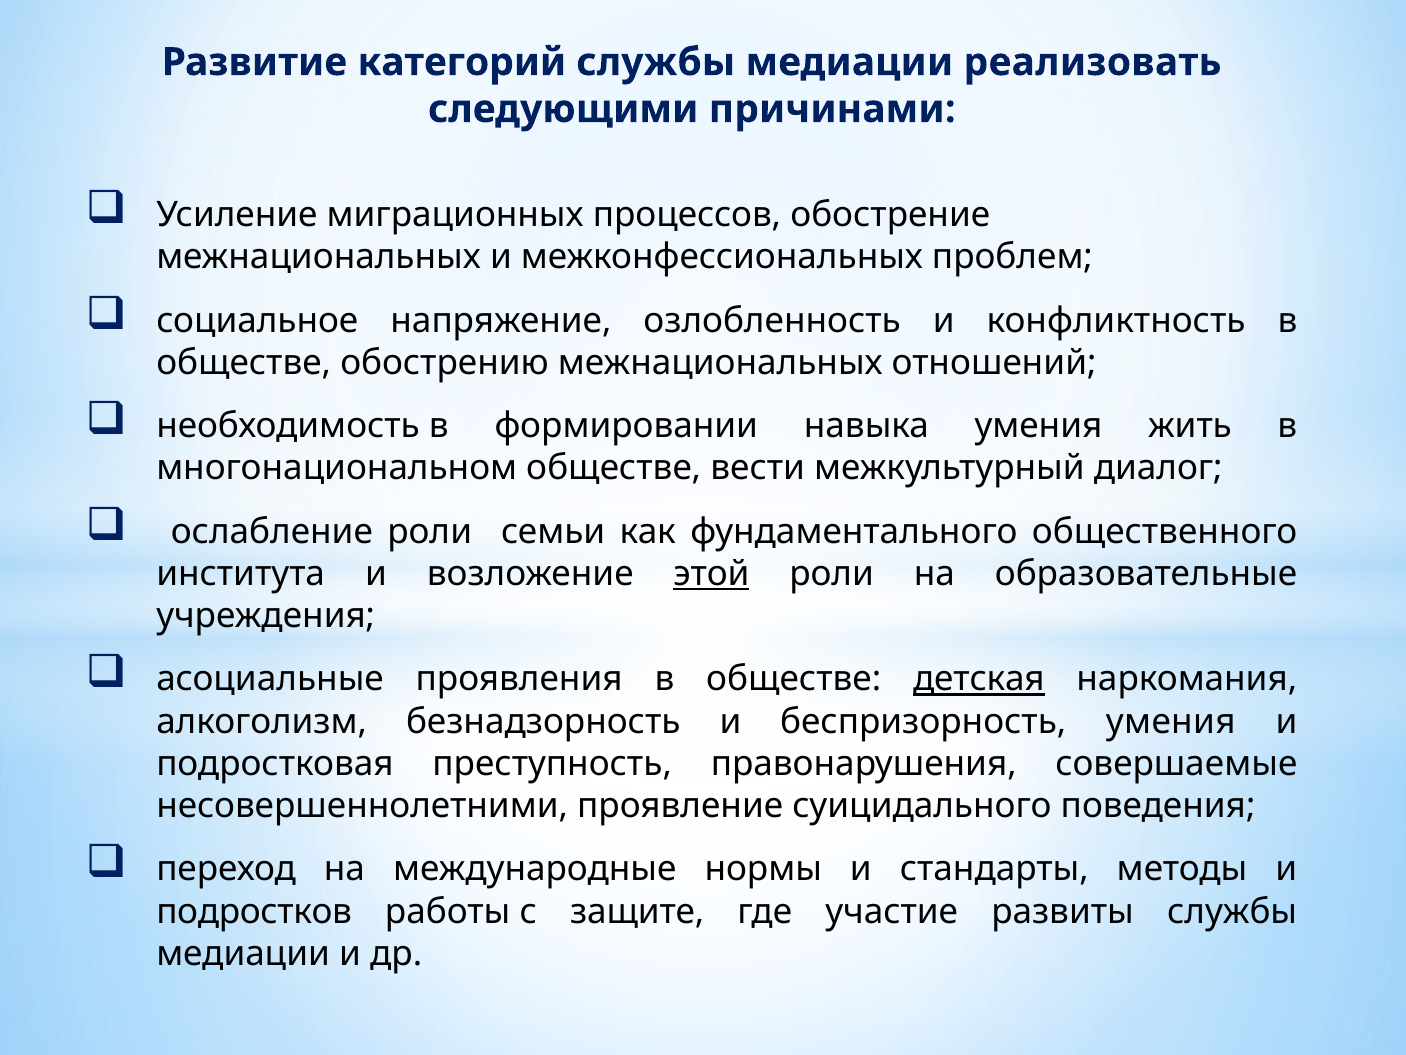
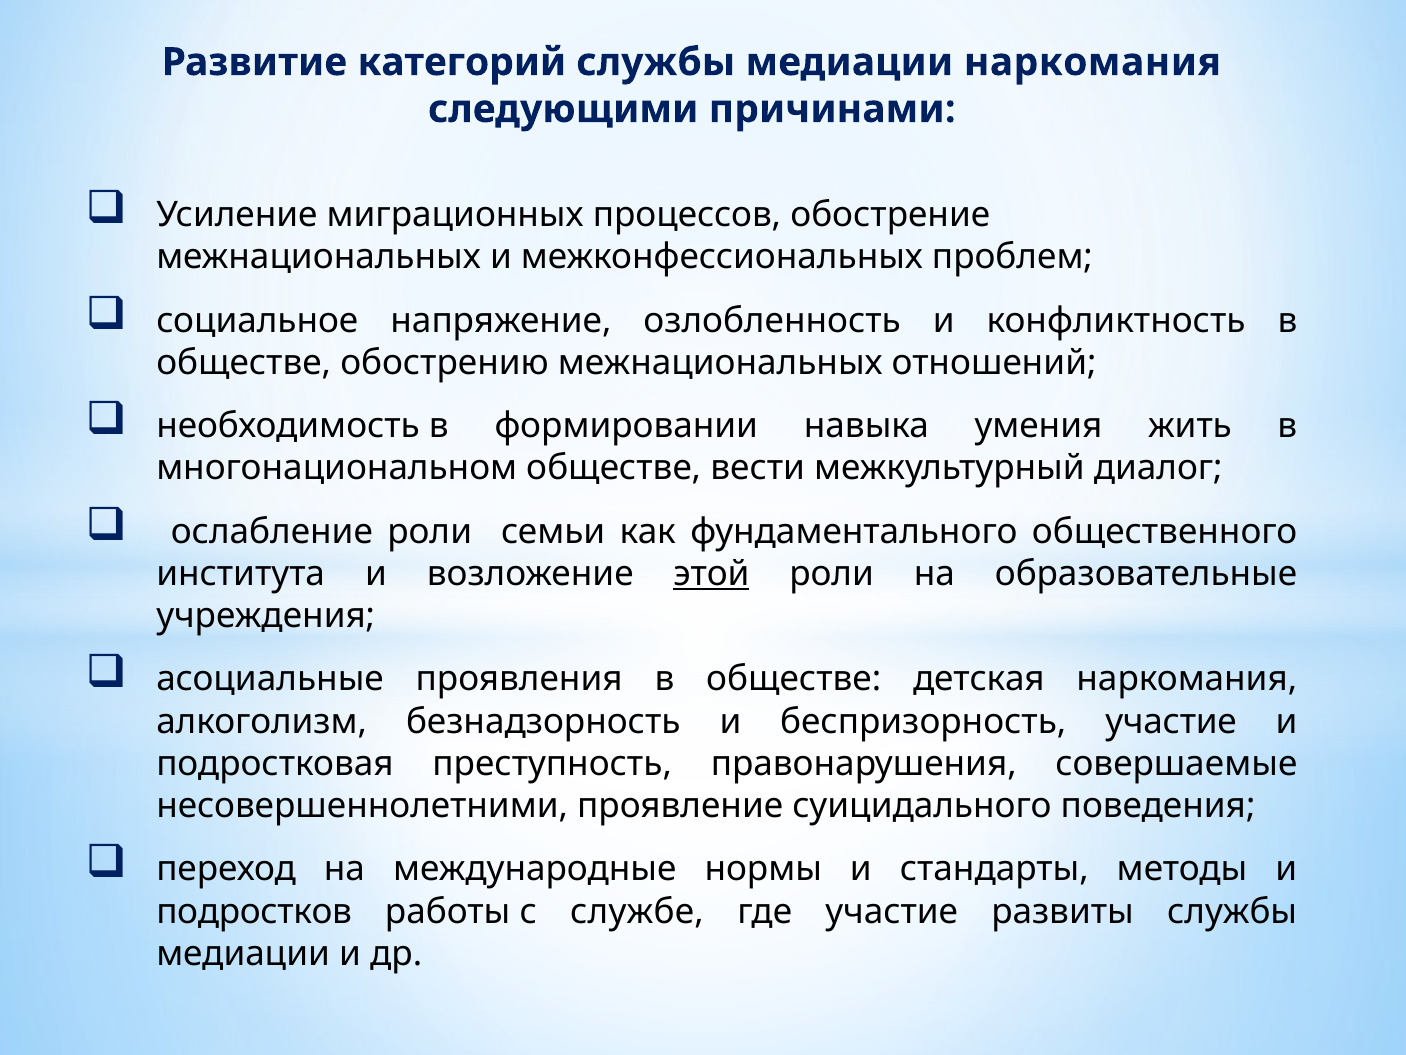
медиации реализовать: реализовать -> наркомания
детская underline: present -> none
беспризорность умения: умения -> участие
защите: защите -> службе
